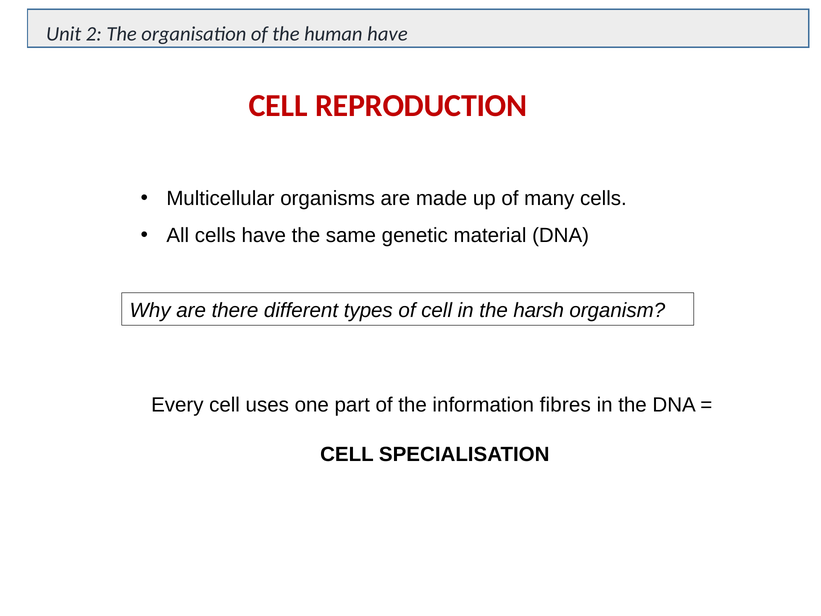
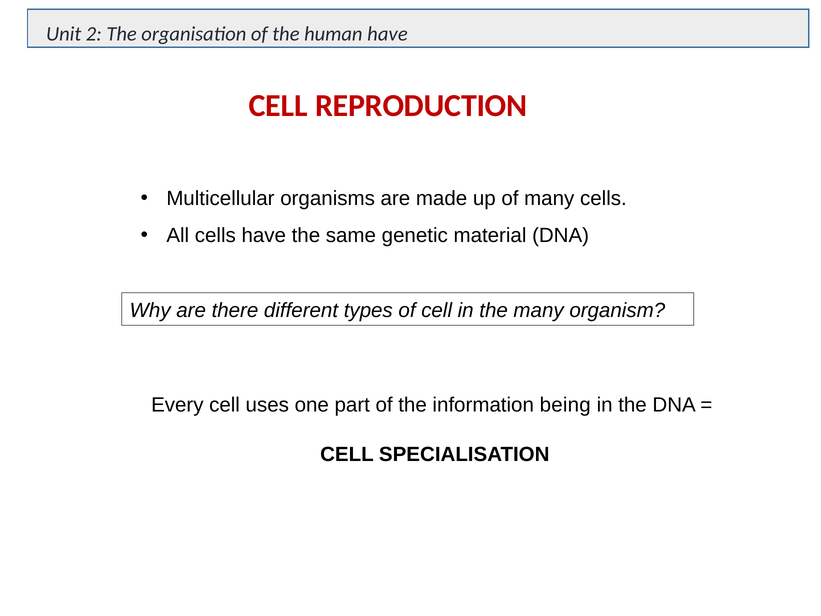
the harsh: harsh -> many
fibres: fibres -> being
